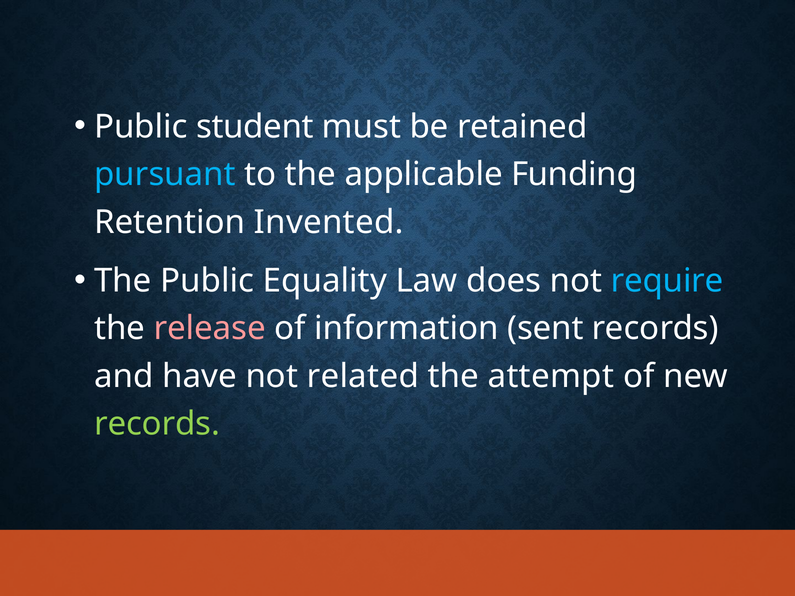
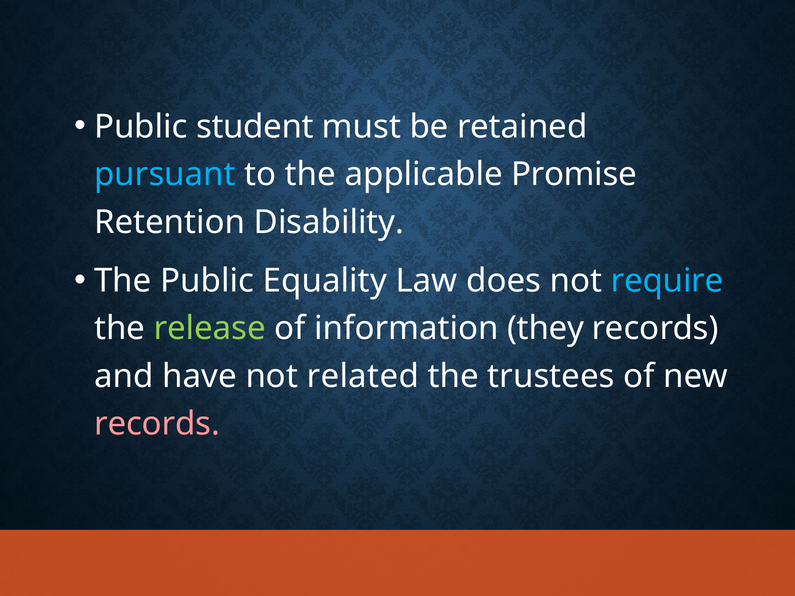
Funding: Funding -> Promise
Invented: Invented -> Disability
release colour: pink -> light green
sent: sent -> they
attempt: attempt -> trustees
records at (157, 424) colour: light green -> pink
